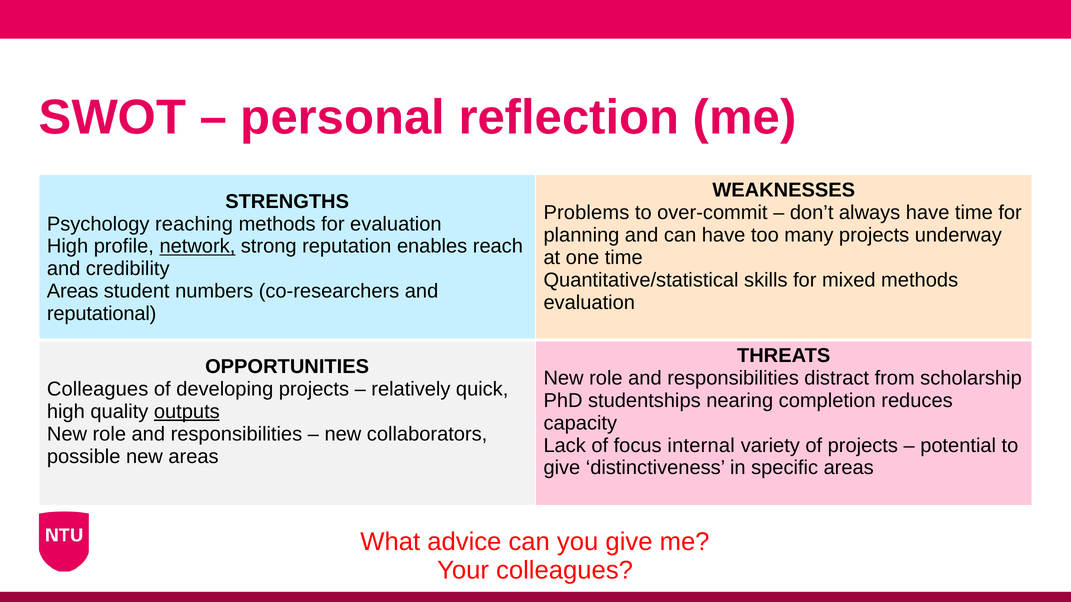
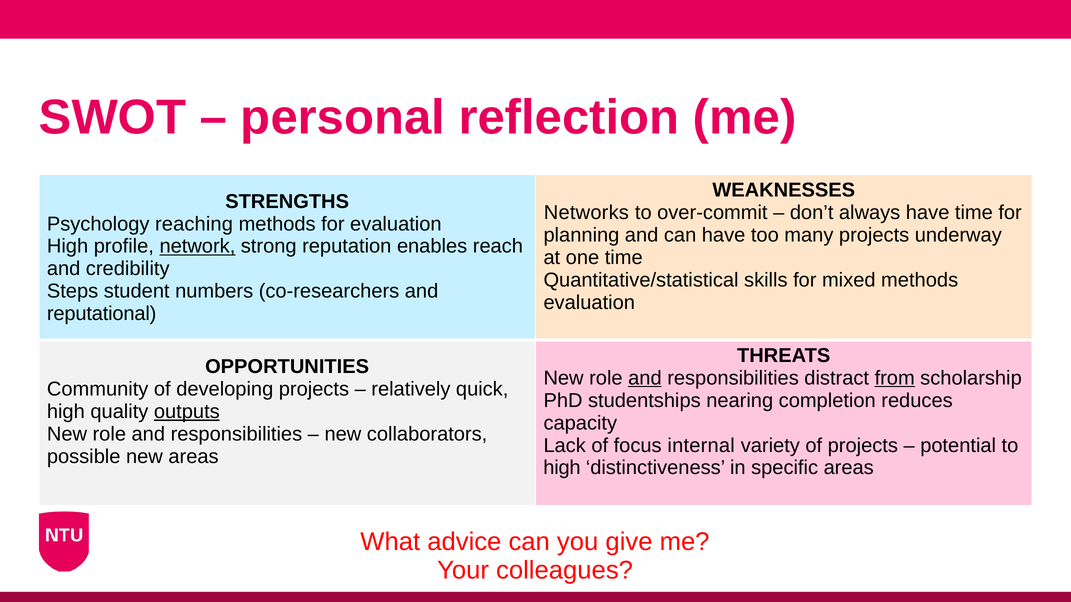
Problems: Problems -> Networks
Areas at (73, 292): Areas -> Steps
and at (645, 378) underline: none -> present
from underline: none -> present
Colleagues at (98, 390): Colleagues -> Community
give at (562, 468): give -> high
